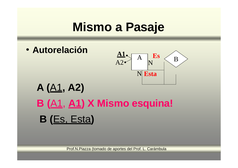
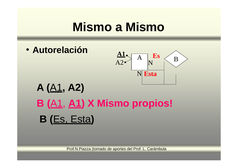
a Pasaje: Pasaje -> Mismo
esquina: esquina -> propios
